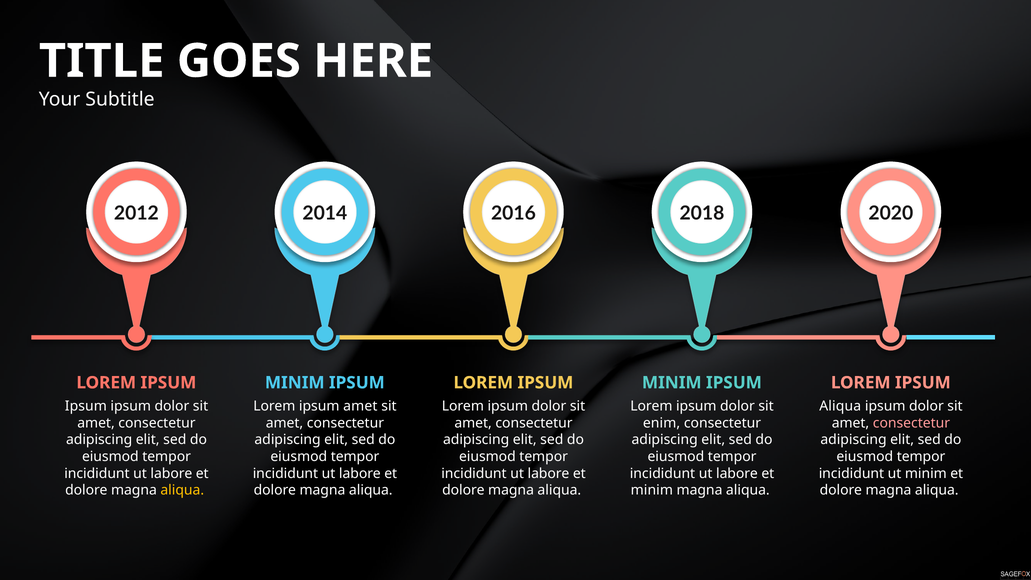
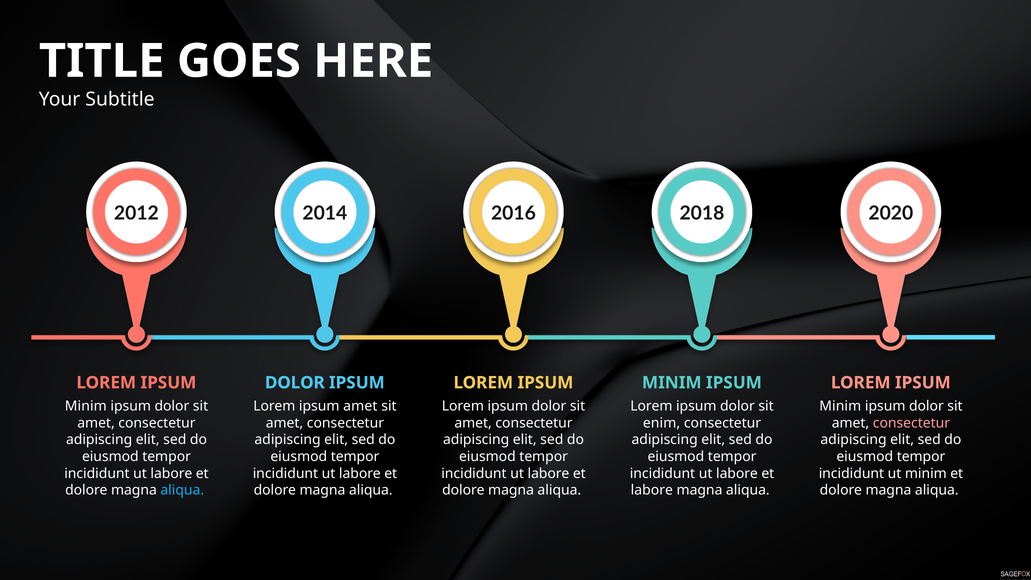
MINIM at (295, 383): MINIM -> DOLOR
Ipsum at (86, 406): Ipsum -> Minim
Aliqua at (840, 406): Aliqua -> Minim
aliqua at (182, 490) colour: yellow -> light blue
minim at (652, 490): minim -> labore
